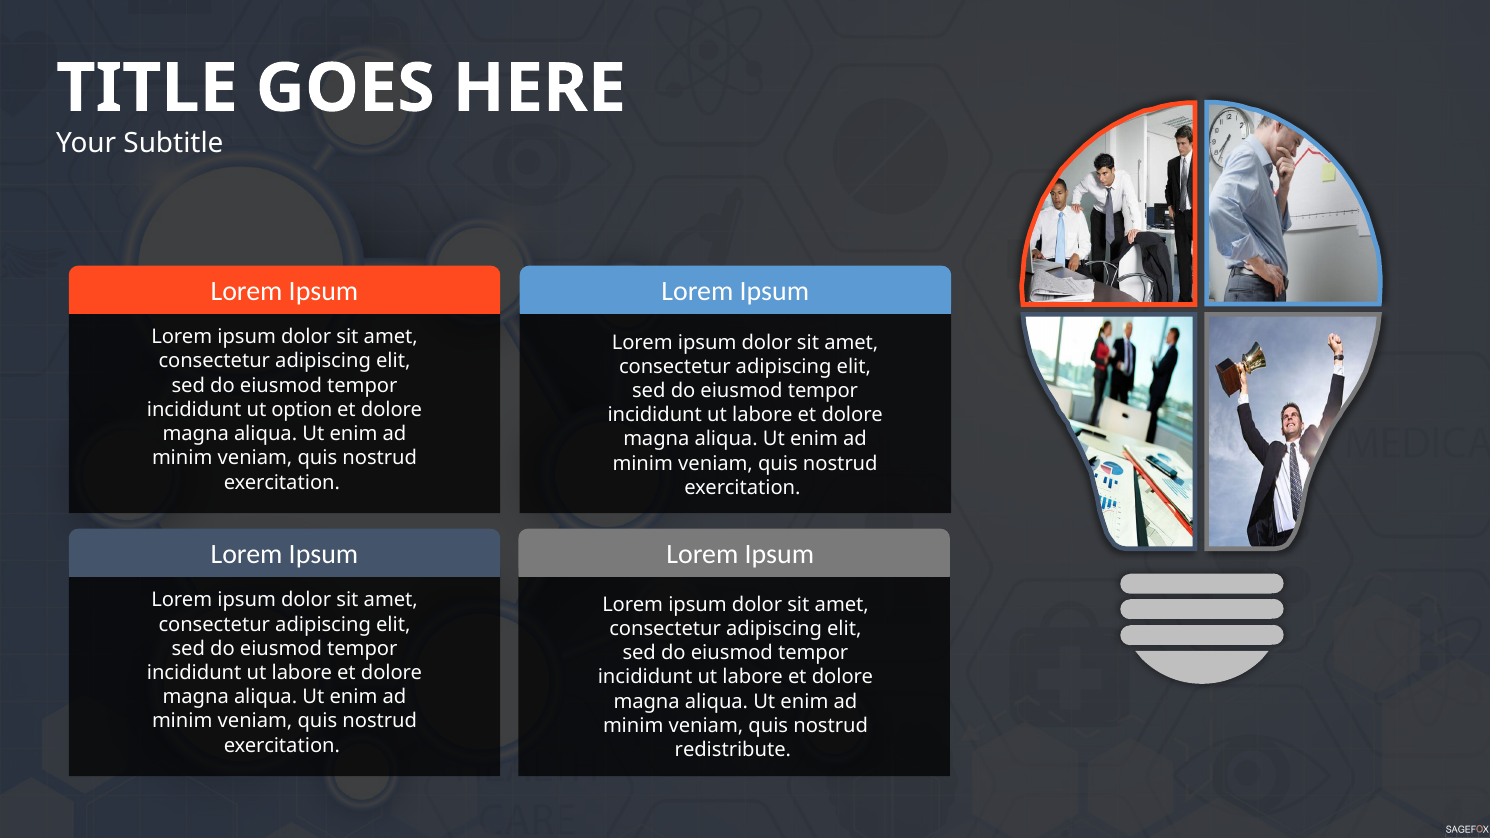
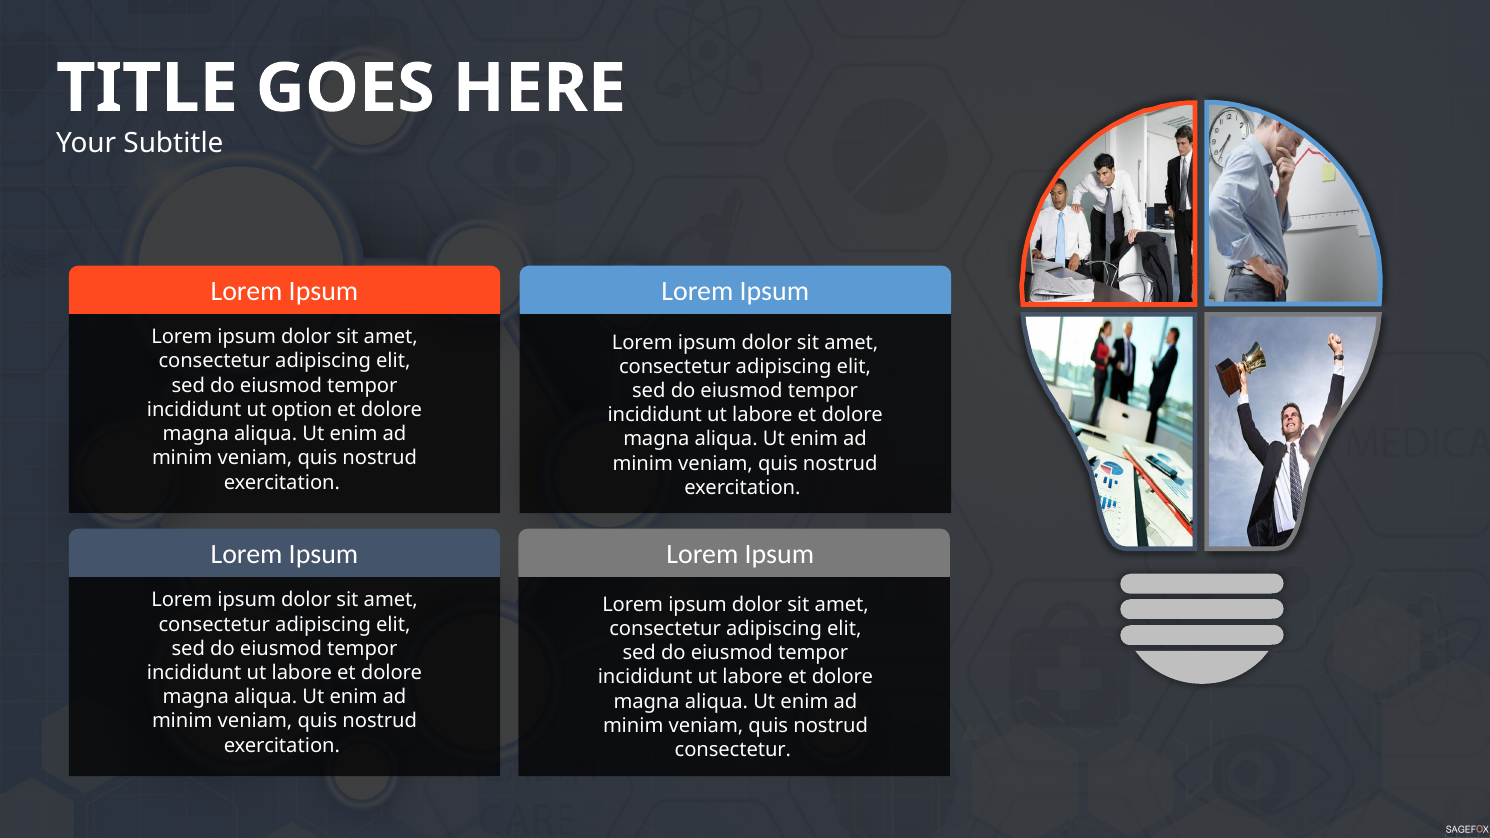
redistribute at (733, 750): redistribute -> consectetur
